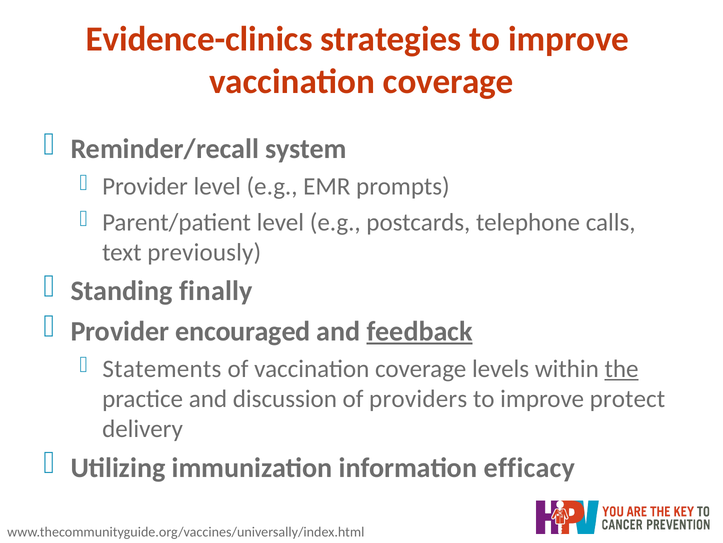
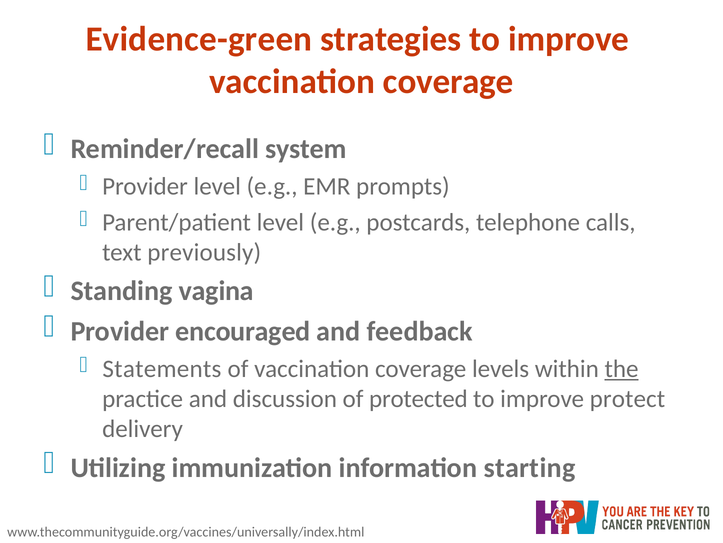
Evidence-clinics: Evidence-clinics -> Evidence-green
finally: finally -> vagina
feedback underline: present -> none
providers: providers -> protected
efficacy: efficacy -> starting
